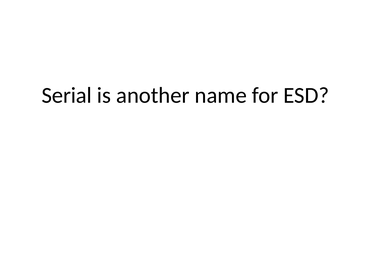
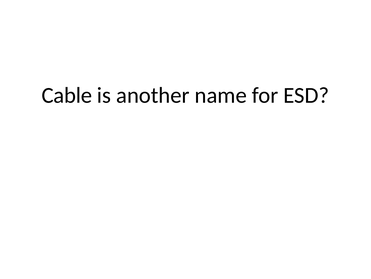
Serial: Serial -> Cable
